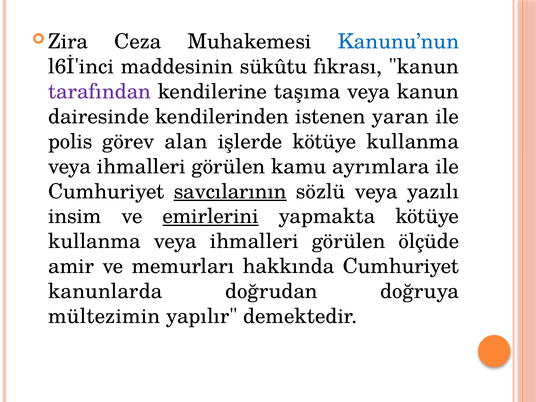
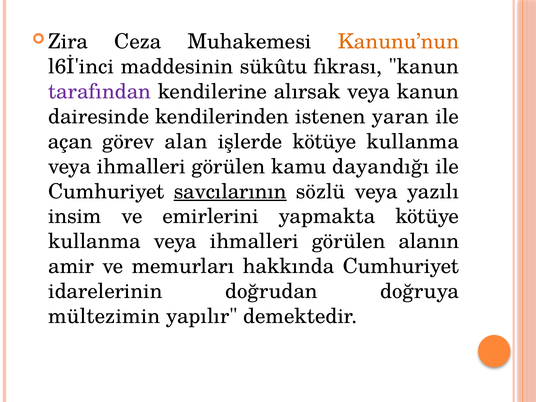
Kanunu’nun colour: blue -> orange
taşıma: taşıma -> alırsak
polis: polis -> açan
ayrımlara: ayrımlara -> dayandığı
emirlerini underline: present -> none
ölçüde: ölçüde -> alanın
kanunlarda: kanunlarda -> idarelerinin
